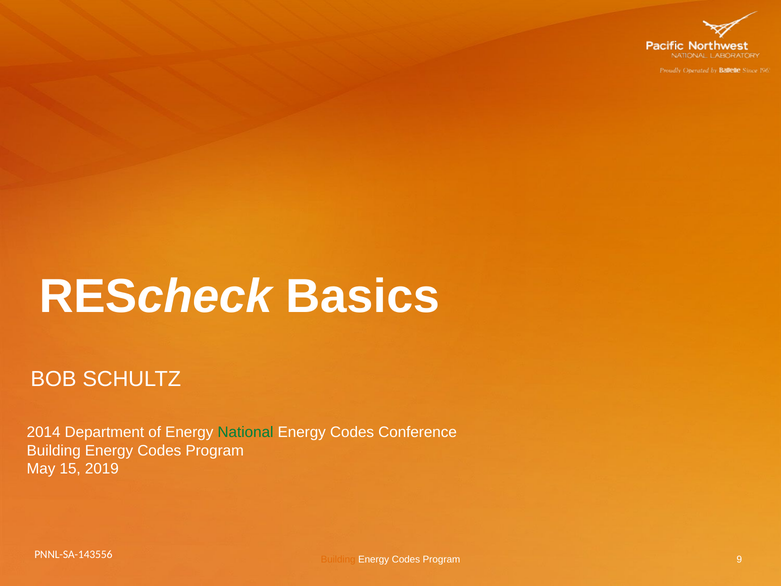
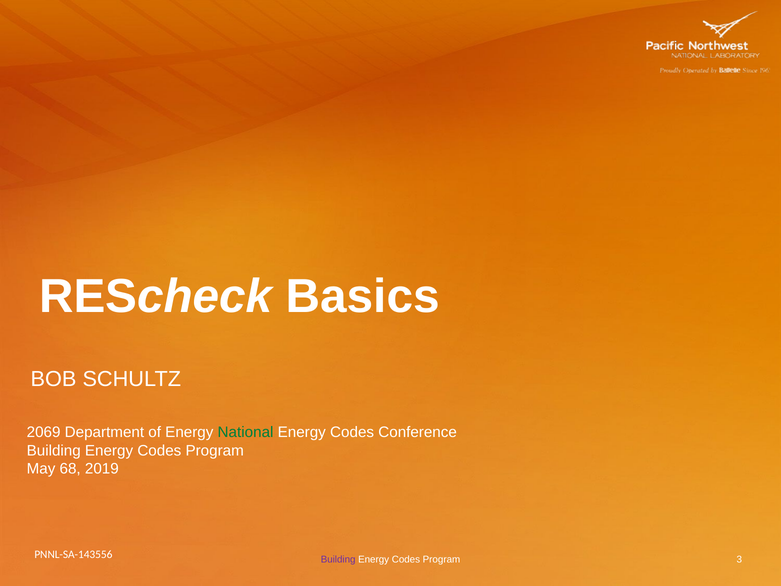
2014: 2014 -> 2069
15: 15 -> 68
Building at (338, 559) colour: orange -> purple
9: 9 -> 3
